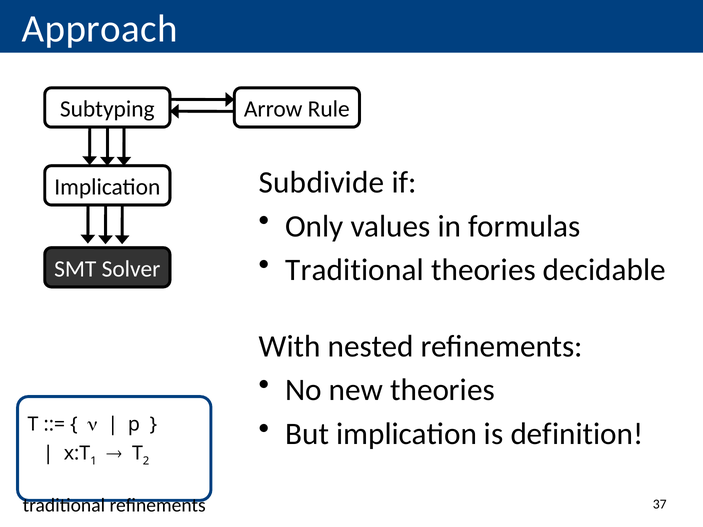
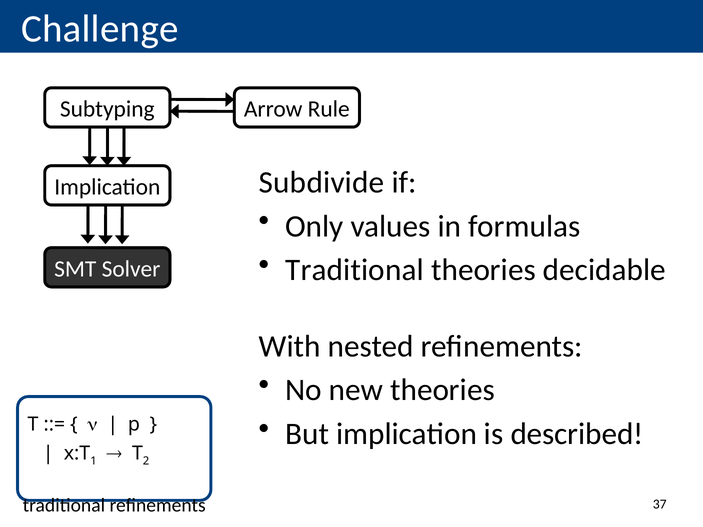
Approach: Approach -> Challenge
definition: definition -> described
